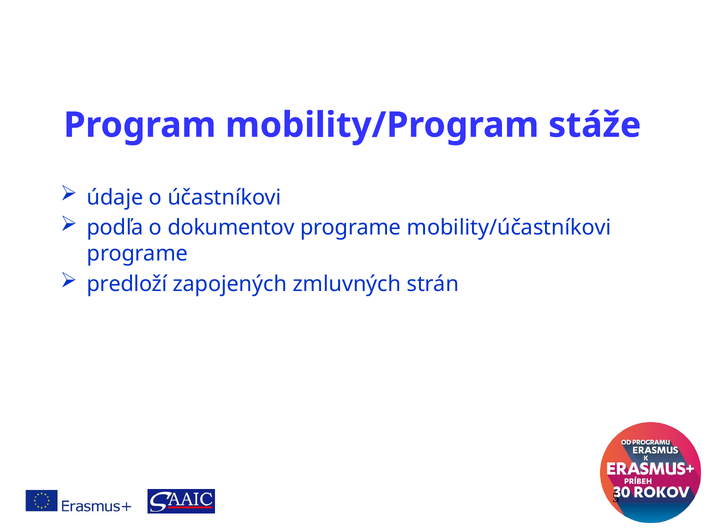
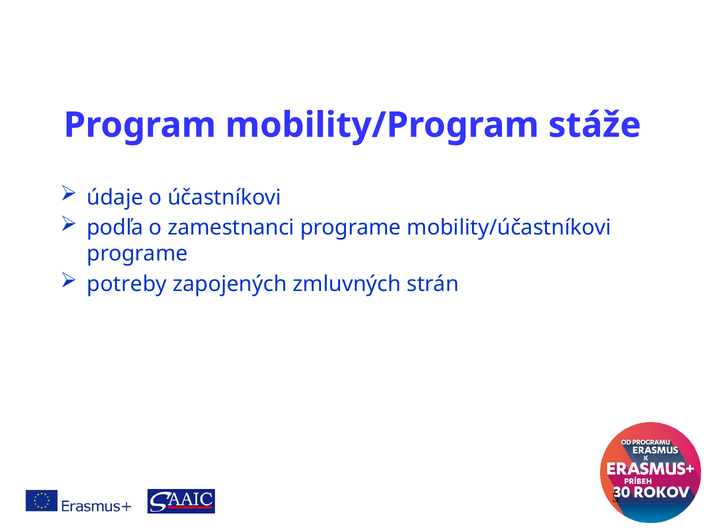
dokumentov: dokumentov -> zamestnanci
predloží: predloží -> potreby
